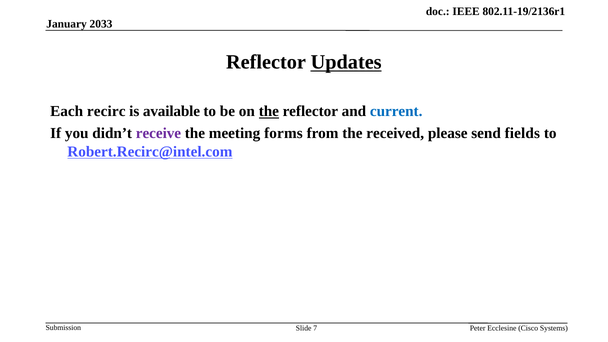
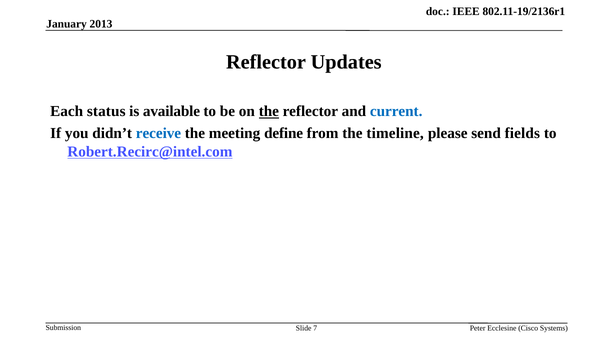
2033: 2033 -> 2013
Updates underline: present -> none
recirc: recirc -> status
receive colour: purple -> blue
forms: forms -> define
received: received -> timeline
